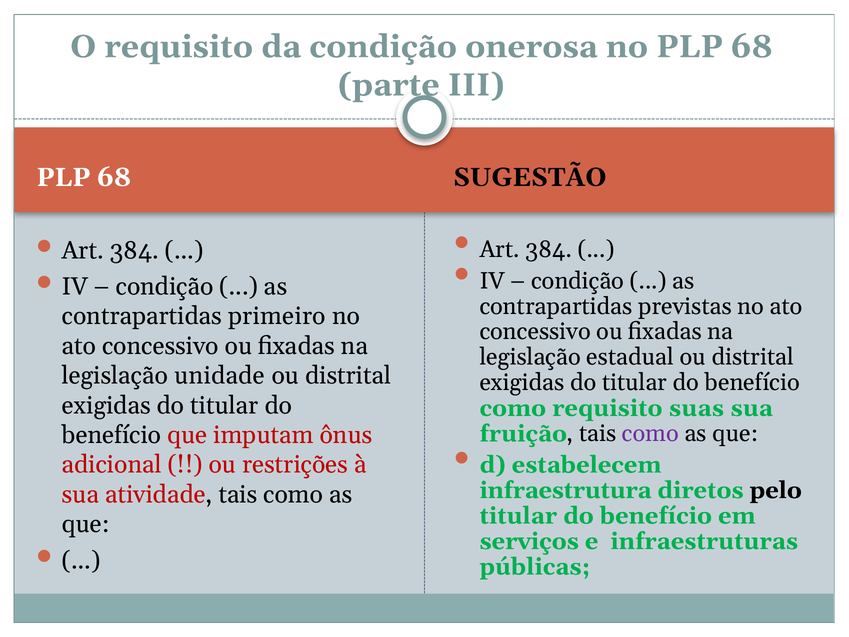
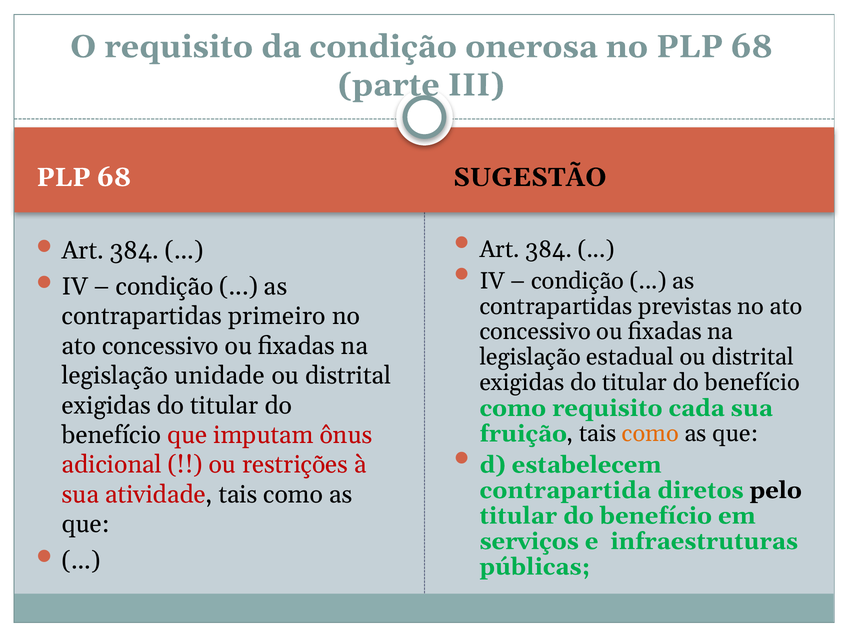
suas: suas -> cada
como at (650, 433) colour: purple -> orange
infraestrutura: infraestrutura -> contrapartida
